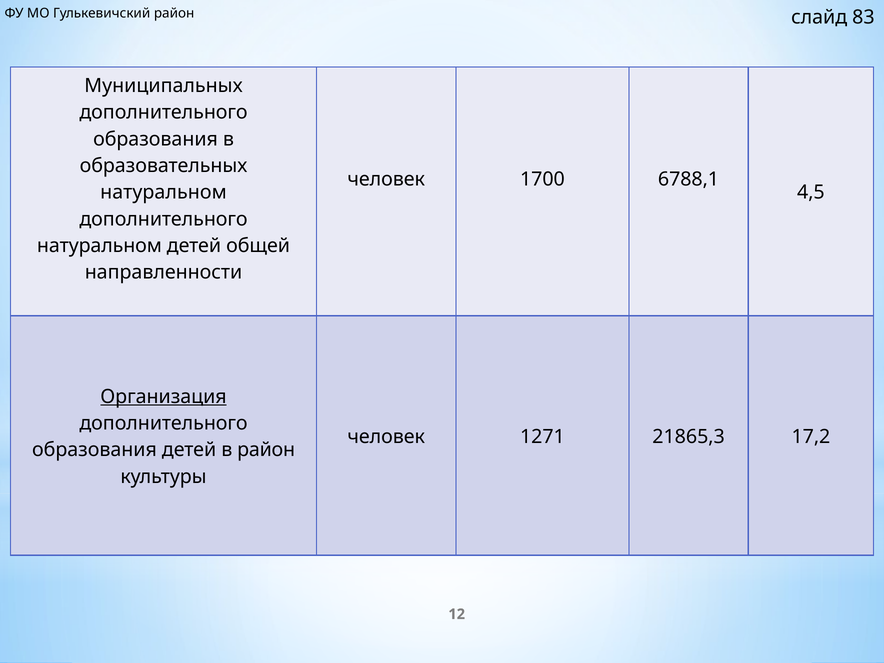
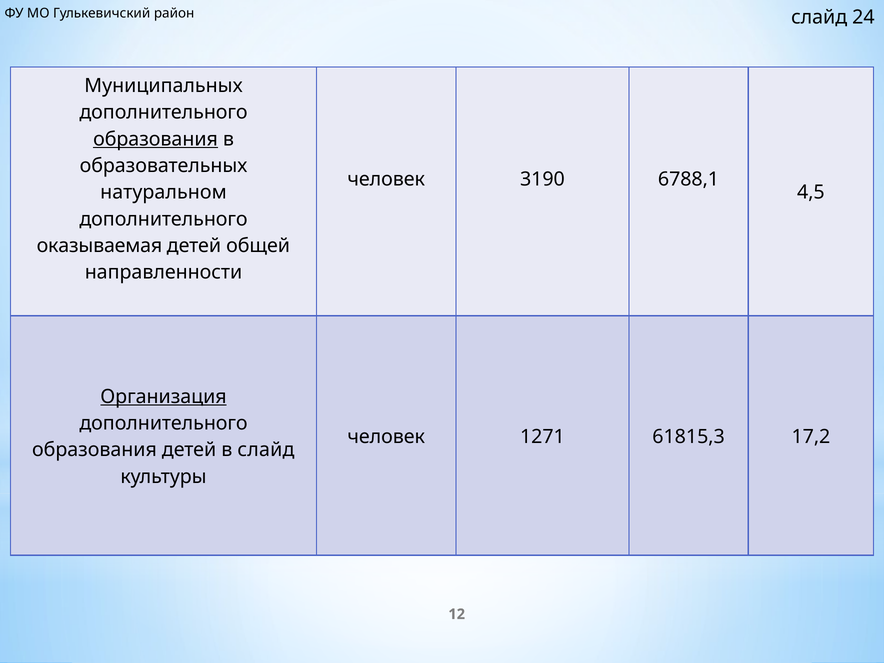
83: 83 -> 24
образования at (156, 139) underline: none -> present
1700: 1700 -> 3190
натуральном at (99, 246): натуральном -> оказываемая
21865,3: 21865,3 -> 61815,3
в район: район -> слайд
